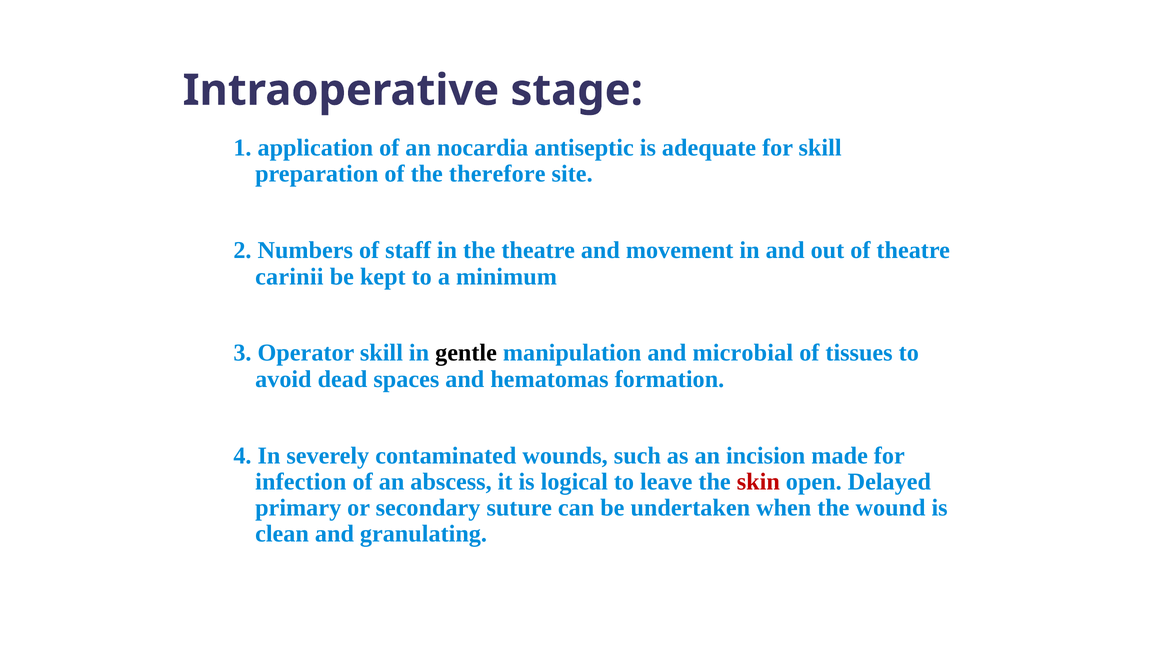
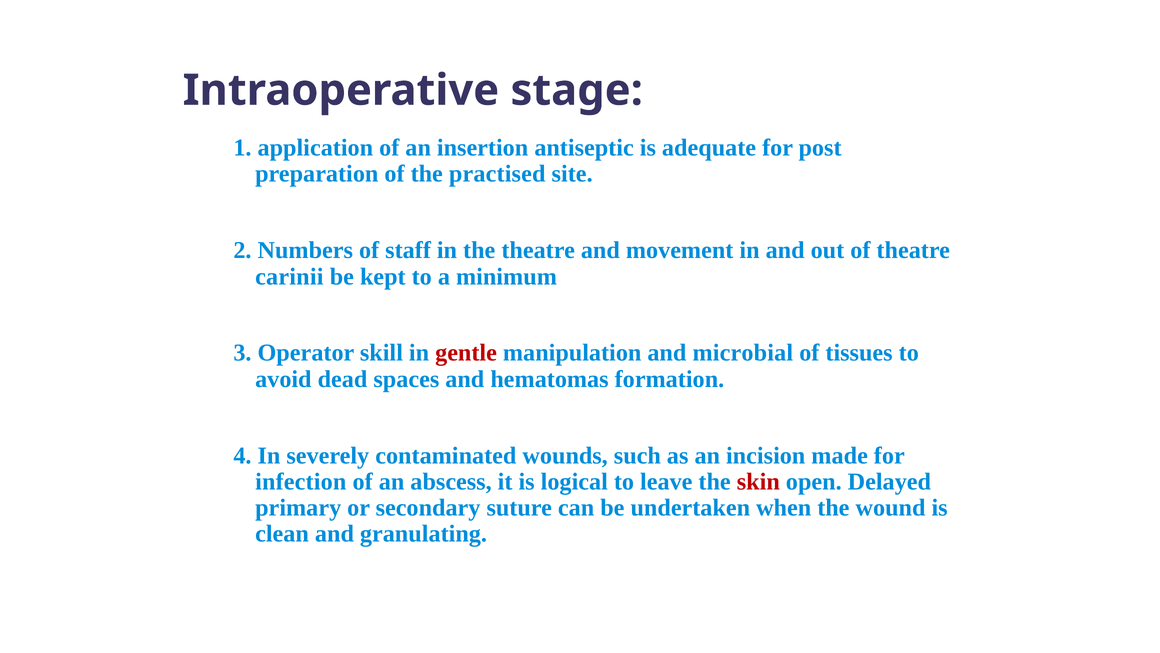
nocardia: nocardia -> insertion
for skill: skill -> post
therefore: therefore -> practised
gentle colour: black -> red
